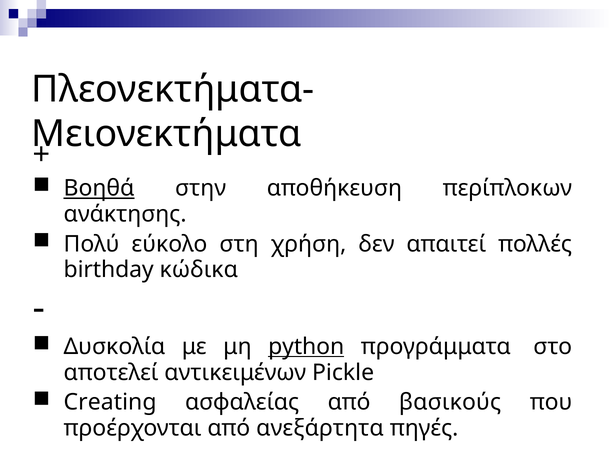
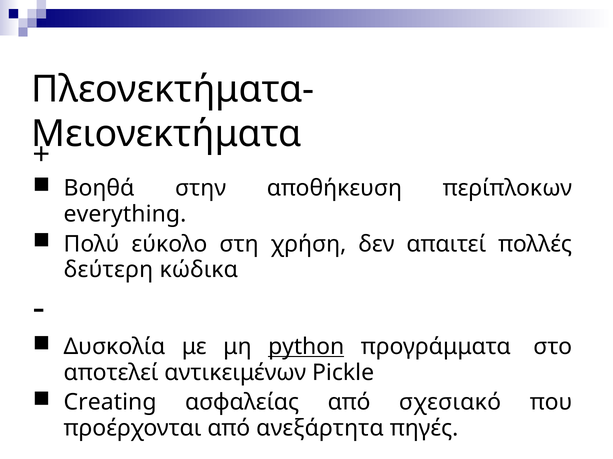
Βοηθά underline: present -> none
ανάκτησης: ανάκτησης -> everything
birthday: birthday -> δεύτερη
βασικούς: βασικούς -> σχεσιακό
